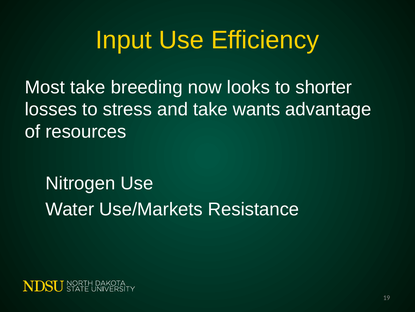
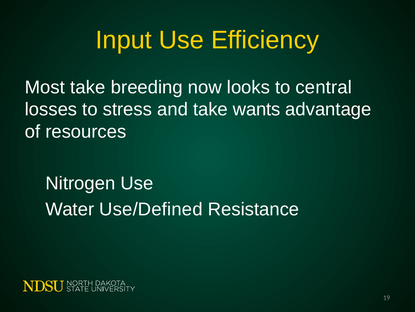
shorter: shorter -> central
Use/Markets: Use/Markets -> Use/Defined
